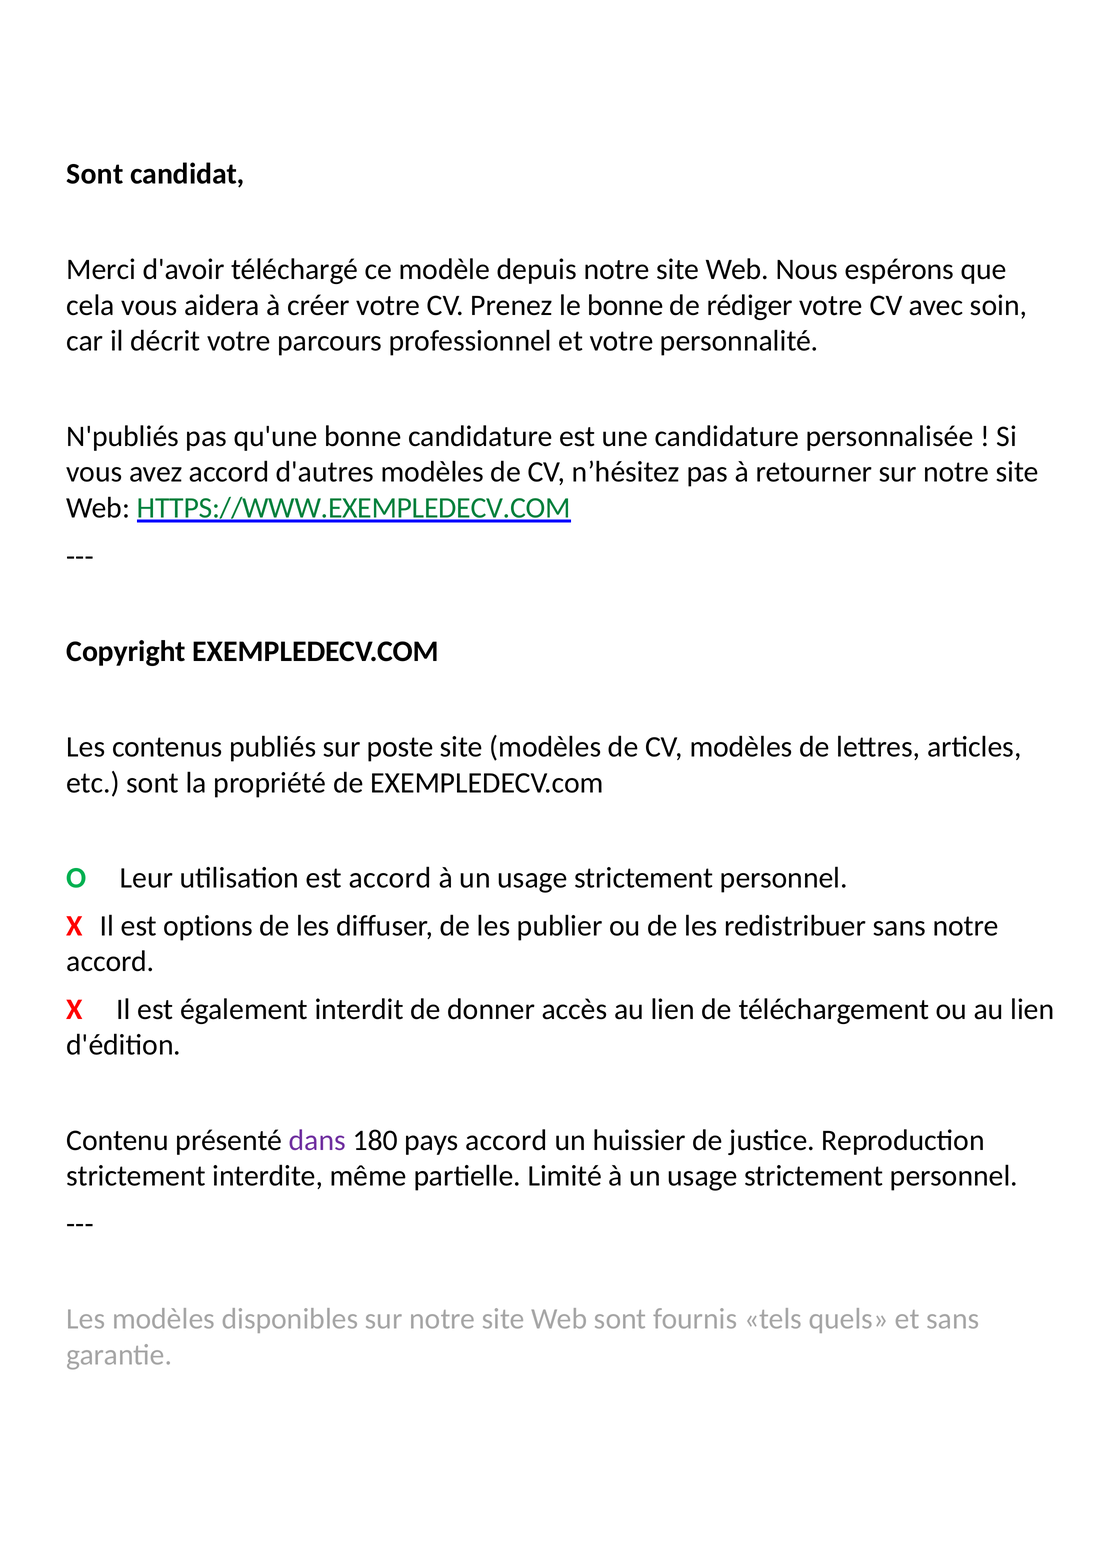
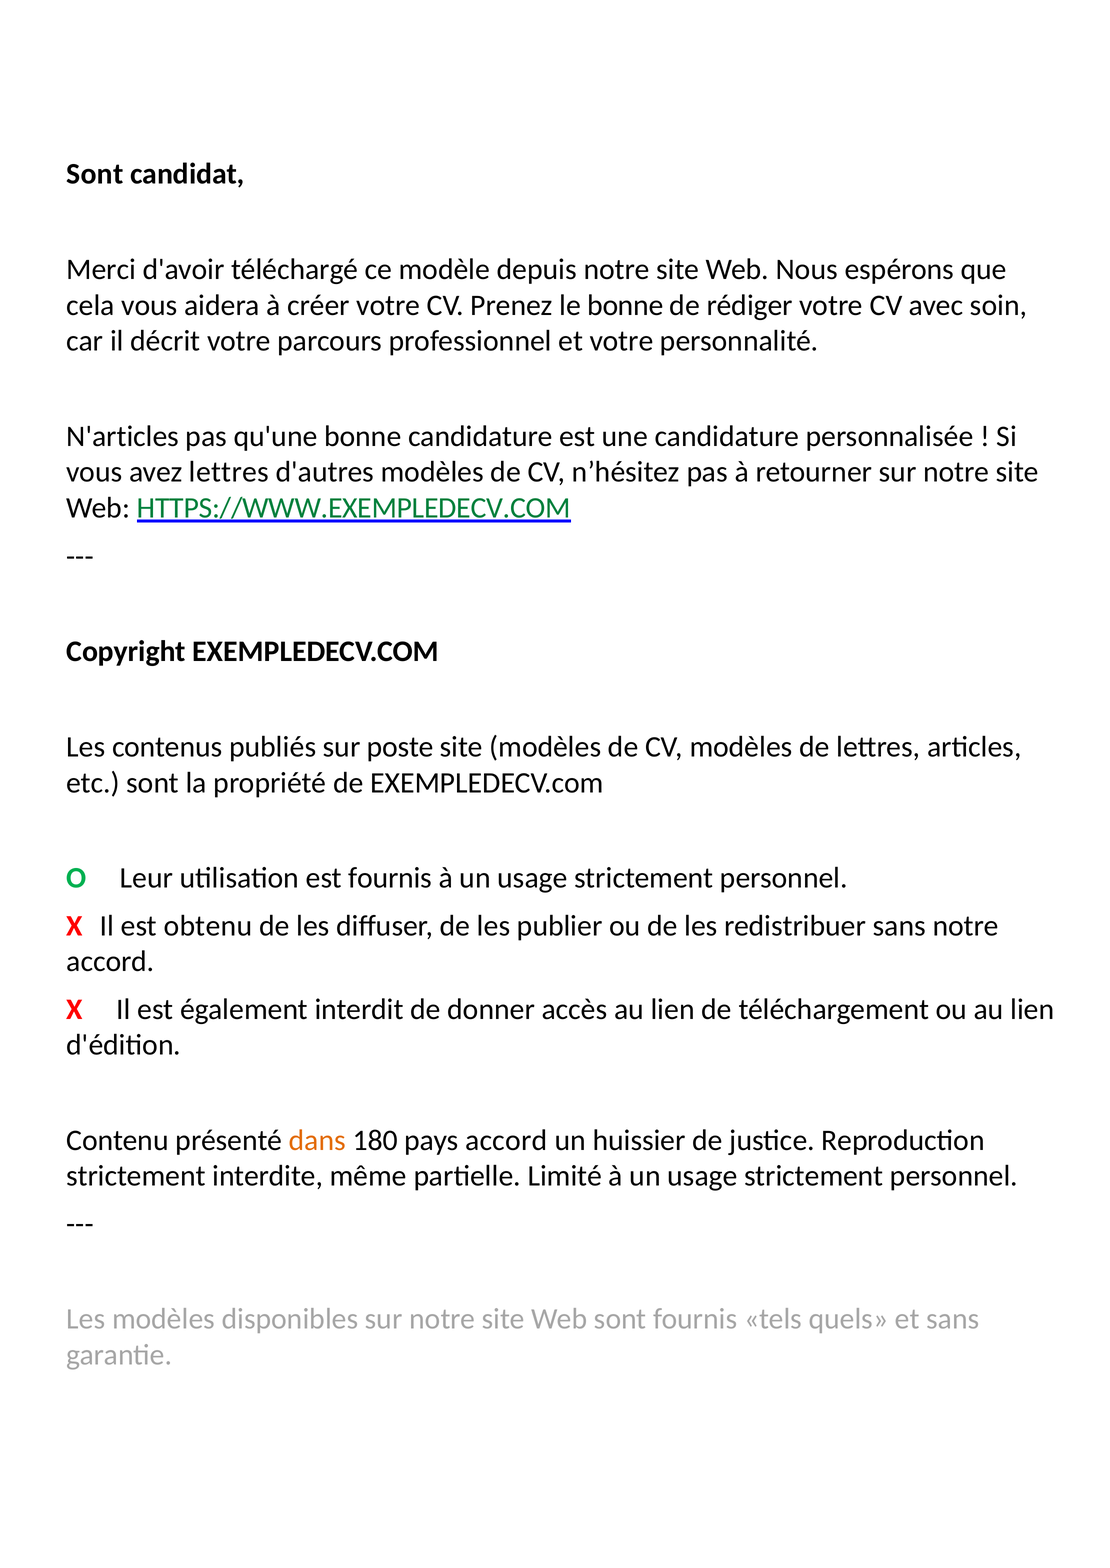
N'publiés: N'publiés -> N'articles
avez accord: accord -> lettres
est accord: accord -> fournis
options: options -> obtenu
dans colour: purple -> orange
